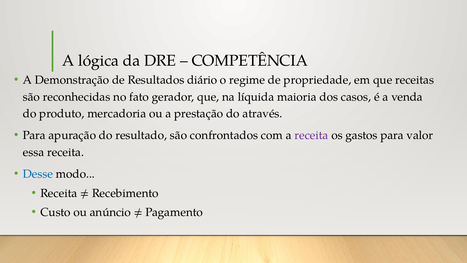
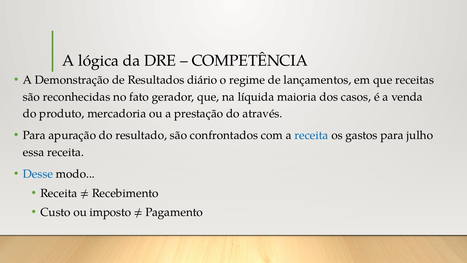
propriedade: propriedade -> lançamentos
receita at (311, 135) colour: purple -> blue
valor: valor -> julho
anúncio: anúncio -> imposto
